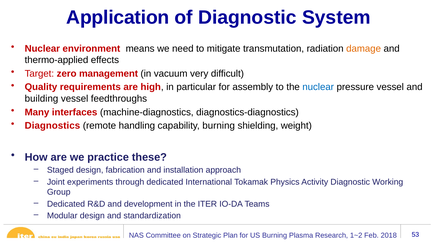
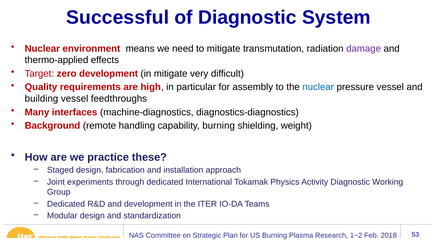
Application: Application -> Successful
damage colour: orange -> purple
zero management: management -> development
in vacuum: vacuum -> mitigate
Diagnostics: Diagnostics -> Background
